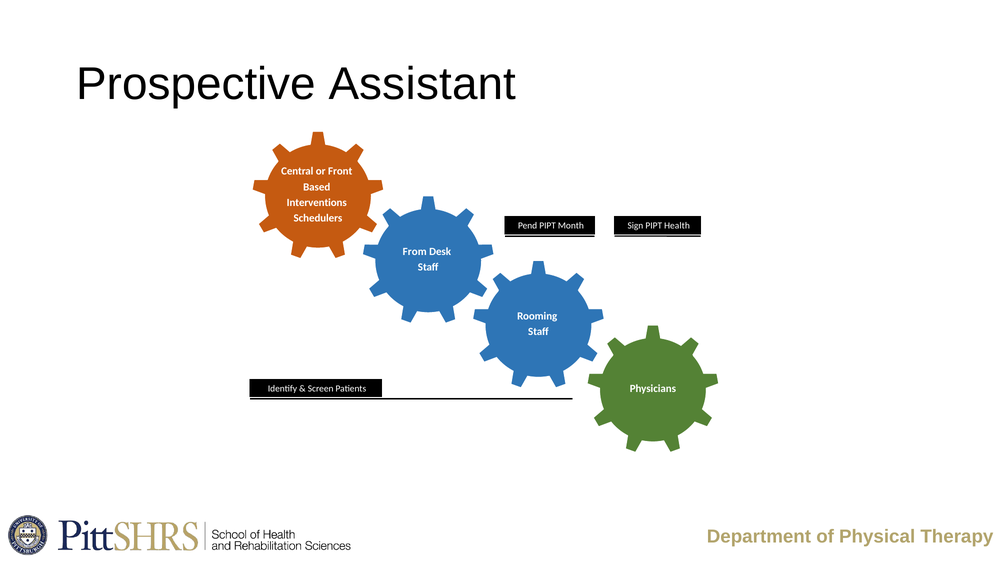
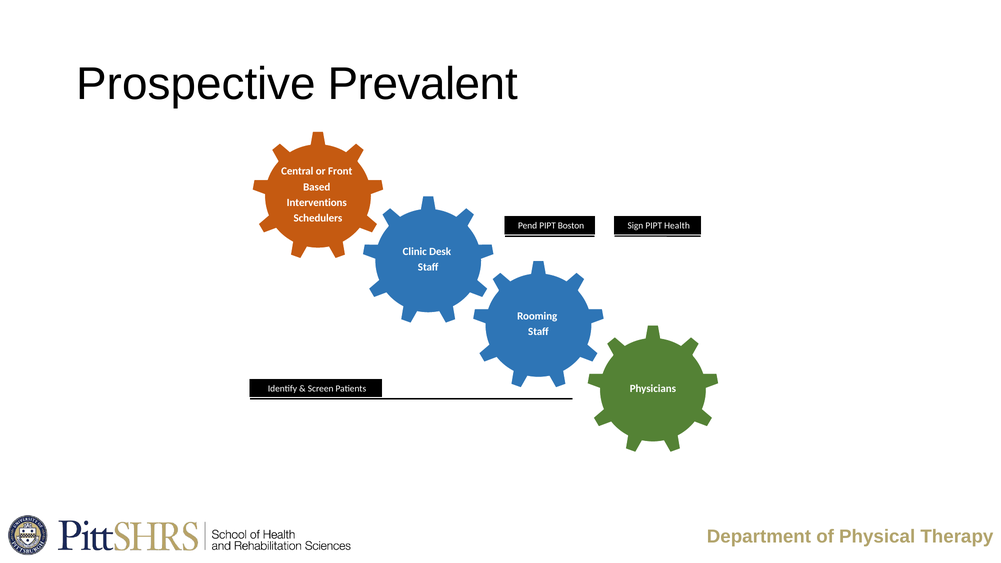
Assistant: Assistant -> Prevalent
Month: Month -> Boston
From: From -> Clinic
